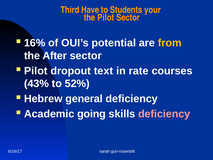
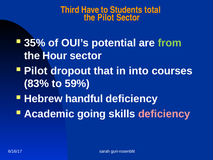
your: your -> total
16%: 16% -> 35%
from colour: yellow -> light green
After: After -> Hour
text: text -> that
rate: rate -> into
43%: 43% -> 83%
52%: 52% -> 59%
general: general -> handful
